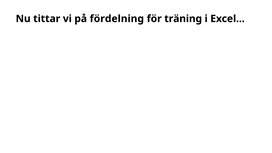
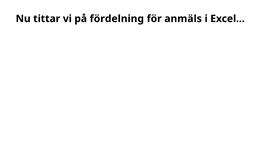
träning: träning -> anmäls
